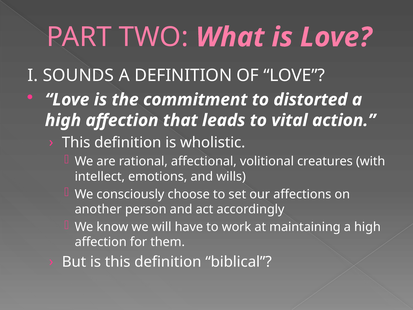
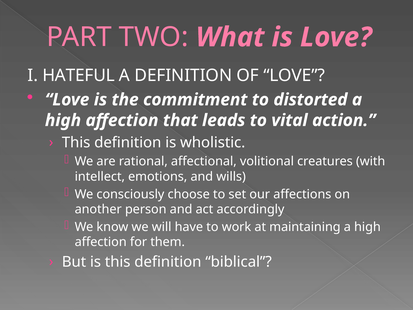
SOUNDS: SOUNDS -> HATEFUL
